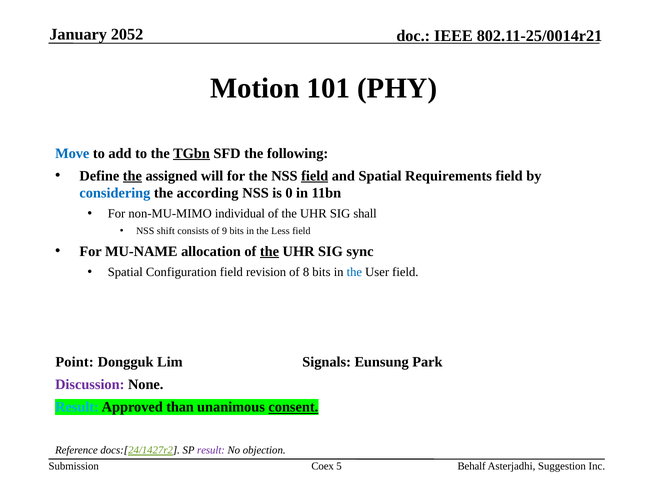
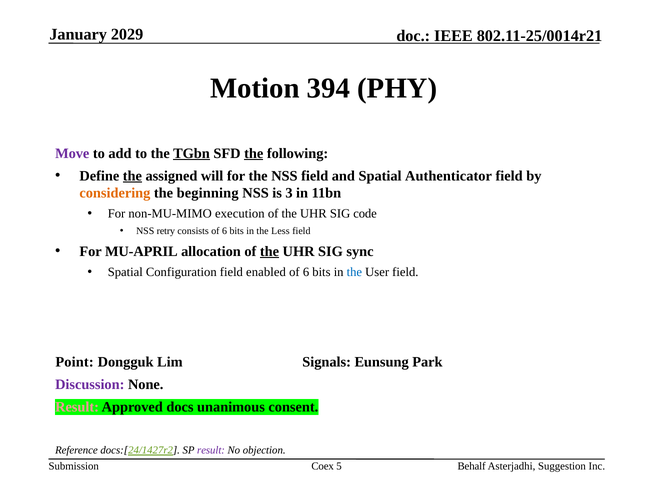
2052: 2052 -> 2029
101: 101 -> 394
Move colour: blue -> purple
the at (254, 153) underline: none -> present
field at (315, 176) underline: present -> none
Requirements: Requirements -> Authenticator
considering colour: blue -> orange
according: according -> beginning
0: 0 -> 3
individual: individual -> execution
shall: shall -> code
shift: shift -> retry
consists of 9: 9 -> 6
MU-NAME: MU-NAME -> MU-APRIL
revision: revision -> enabled
8 at (306, 272): 8 -> 6
Result at (77, 407) colour: light blue -> pink
than: than -> docs
consent underline: present -> none
